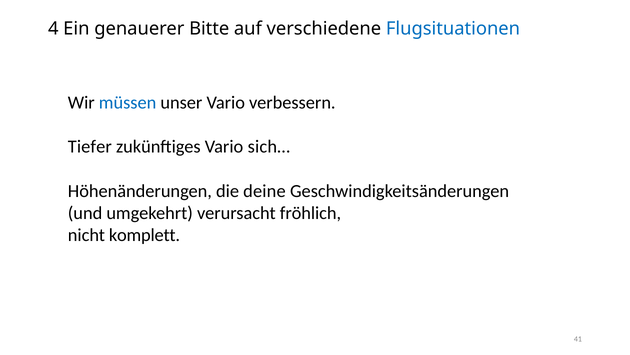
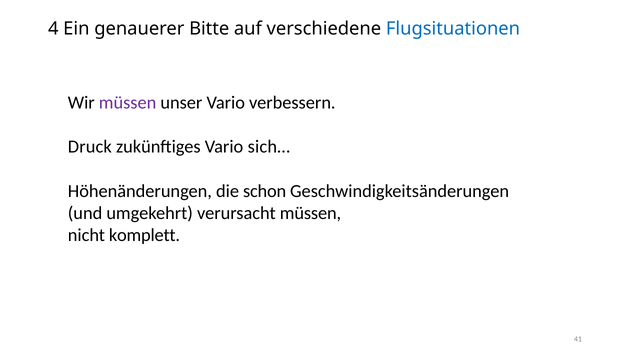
müssen at (128, 102) colour: blue -> purple
Tiefer: Tiefer -> Druck
deine: deine -> schon
verursacht fröhlich: fröhlich -> müssen
